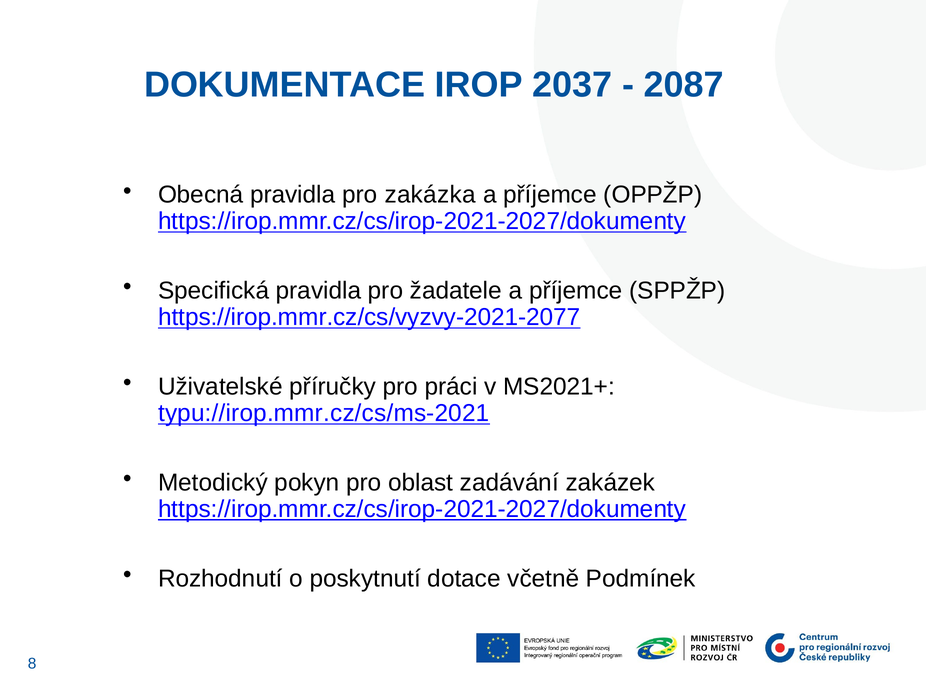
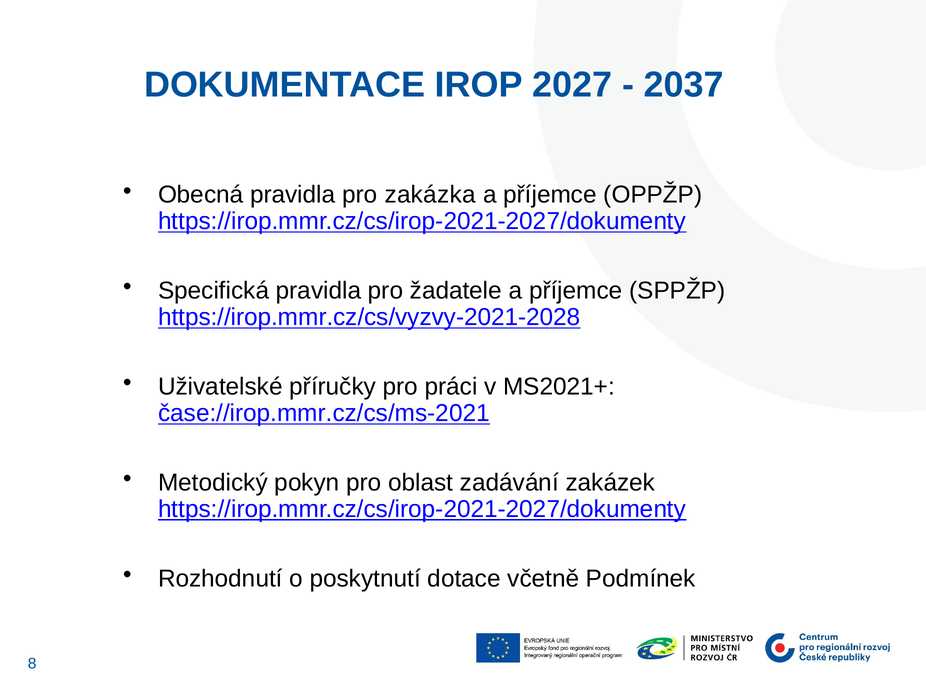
2037: 2037 -> 2027
2087: 2087 -> 2037
https://irop.mmr.cz/cs/vyzvy-2021-2077: https://irop.mmr.cz/cs/vyzvy-2021-2077 -> https://irop.mmr.cz/cs/vyzvy-2021-2028
typu://irop.mmr.cz/cs/ms-2021: typu://irop.mmr.cz/cs/ms-2021 -> čase://irop.mmr.cz/cs/ms-2021
